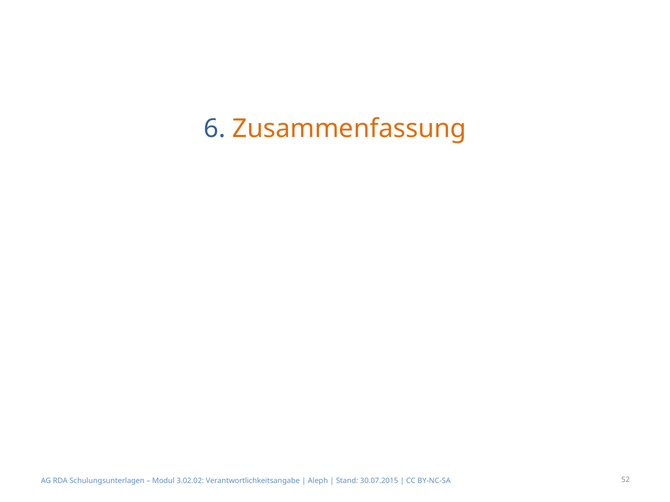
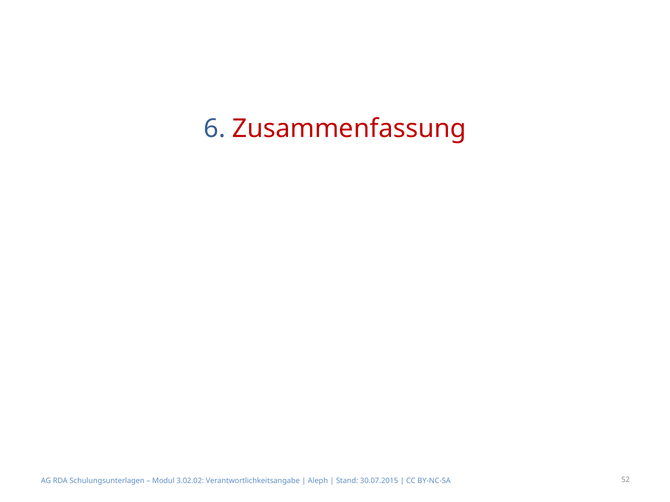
Zusammenfassung colour: orange -> red
